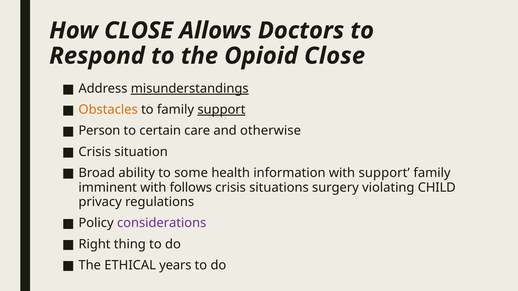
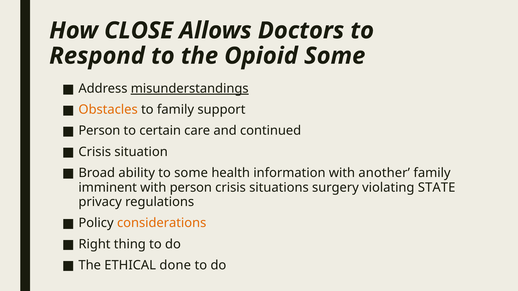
Opioid Close: Close -> Some
support at (221, 110) underline: present -> none
otherwise: otherwise -> continued
with support: support -> another
with follows: follows -> person
CHILD: CHILD -> STATE
considerations colour: purple -> orange
years: years -> done
